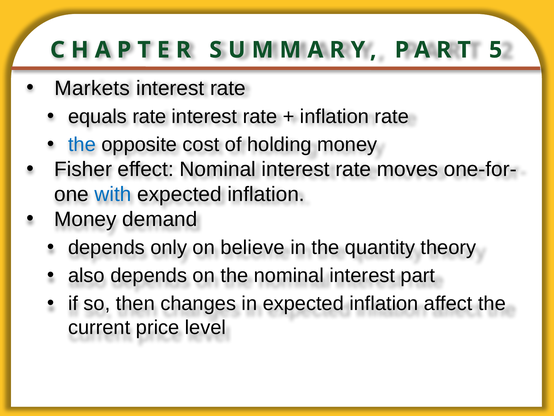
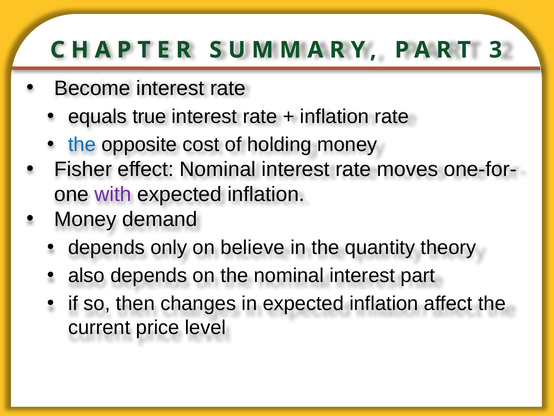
5 at (496, 50): 5 -> 3
Markets: Markets -> Become
equals rate: rate -> true
with colour: blue -> purple
